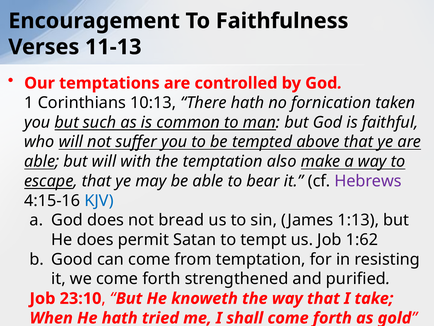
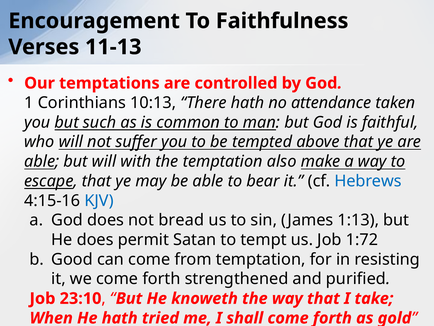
fornication: fornication -> attendance
Hebrews colour: purple -> blue
1:62: 1:62 -> 1:72
